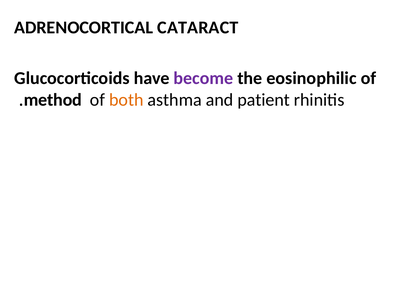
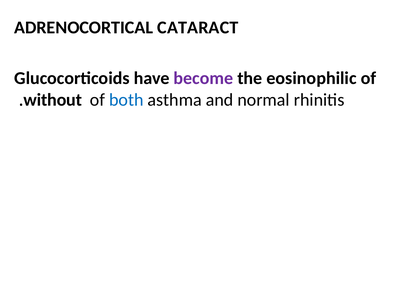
method: method -> without
both colour: orange -> blue
patient: patient -> normal
